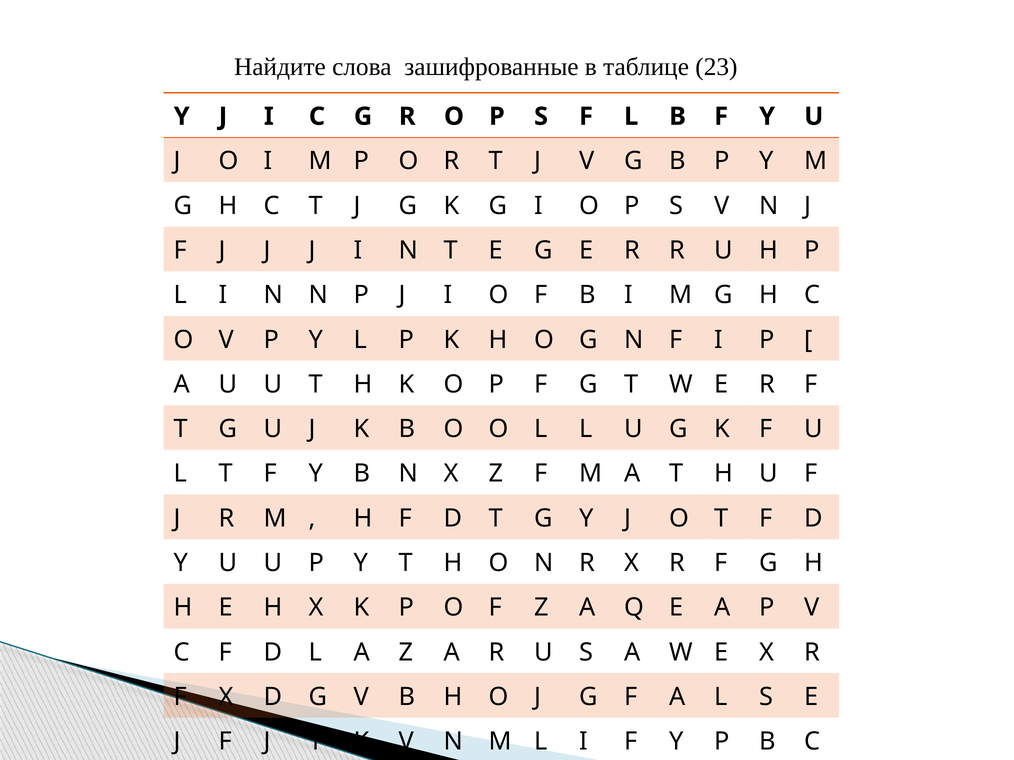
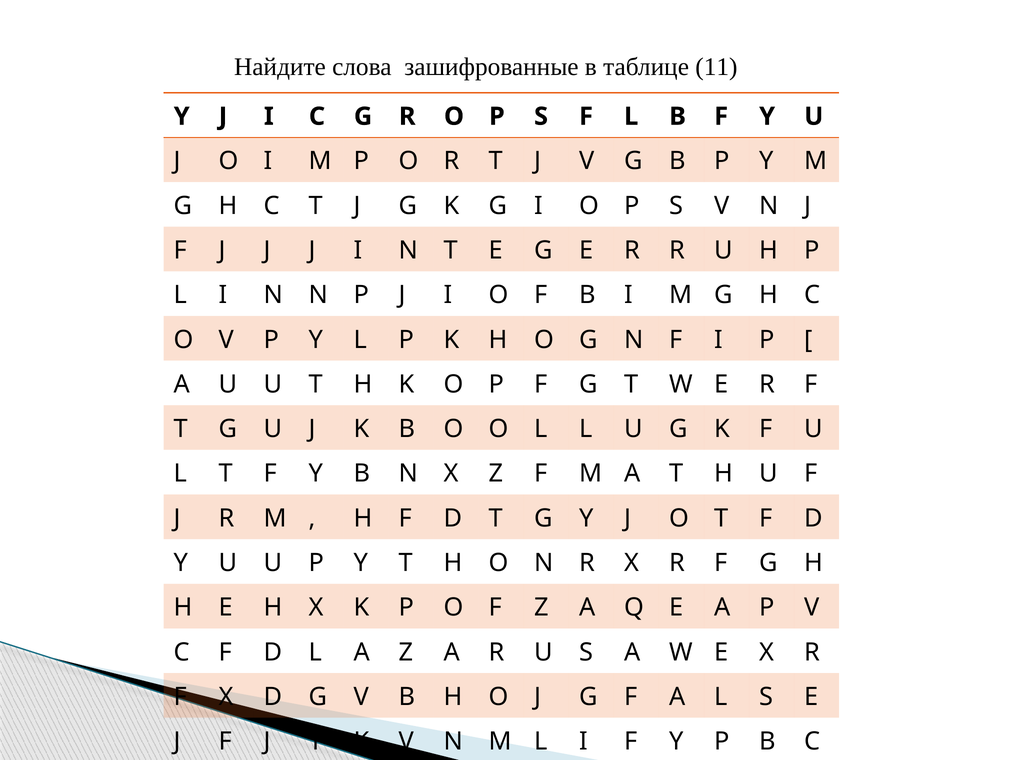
23: 23 -> 11
